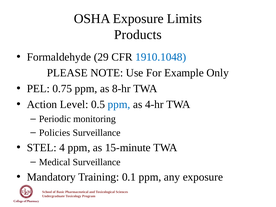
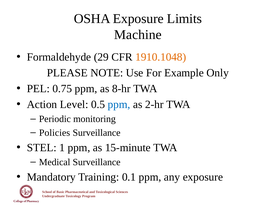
Products: Products -> Machine
1910.1048 colour: blue -> orange
4-hr: 4-hr -> 2-hr
4: 4 -> 1
